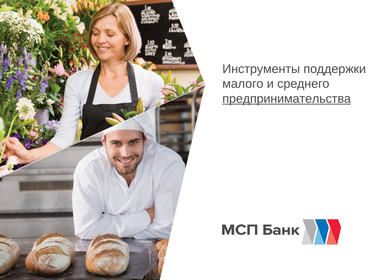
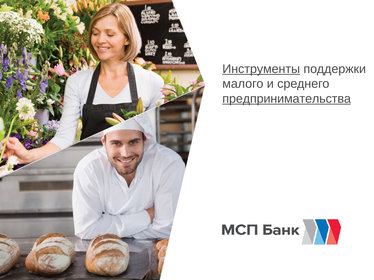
Инструменты underline: none -> present
